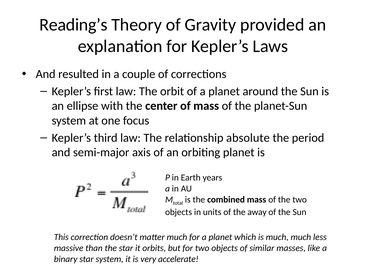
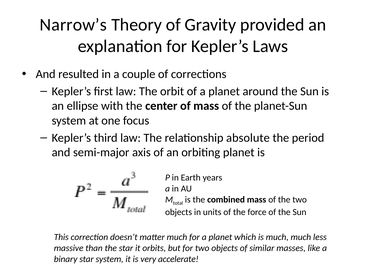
Reading’s: Reading’s -> Narrow’s
away: away -> force
